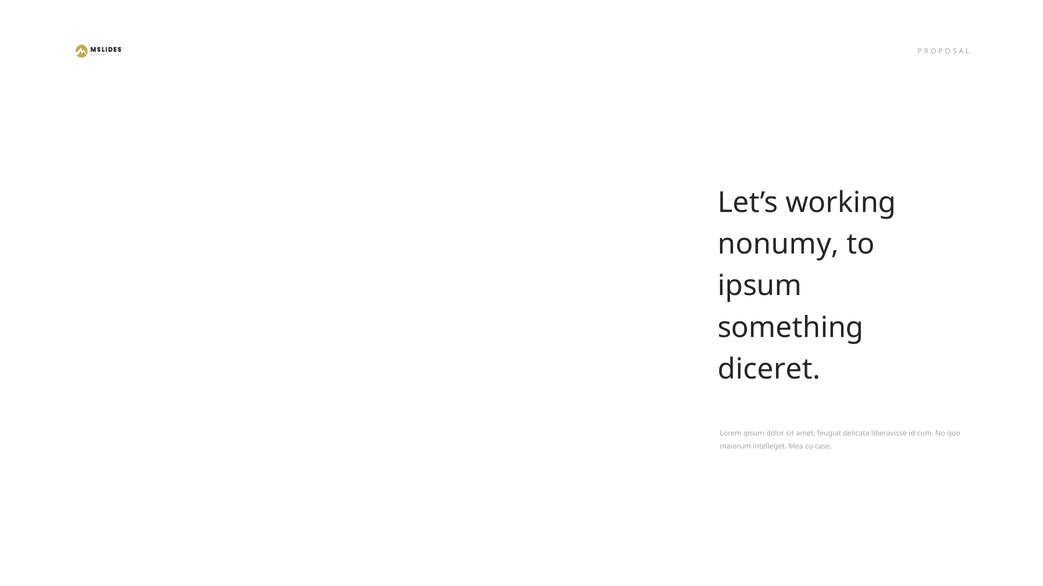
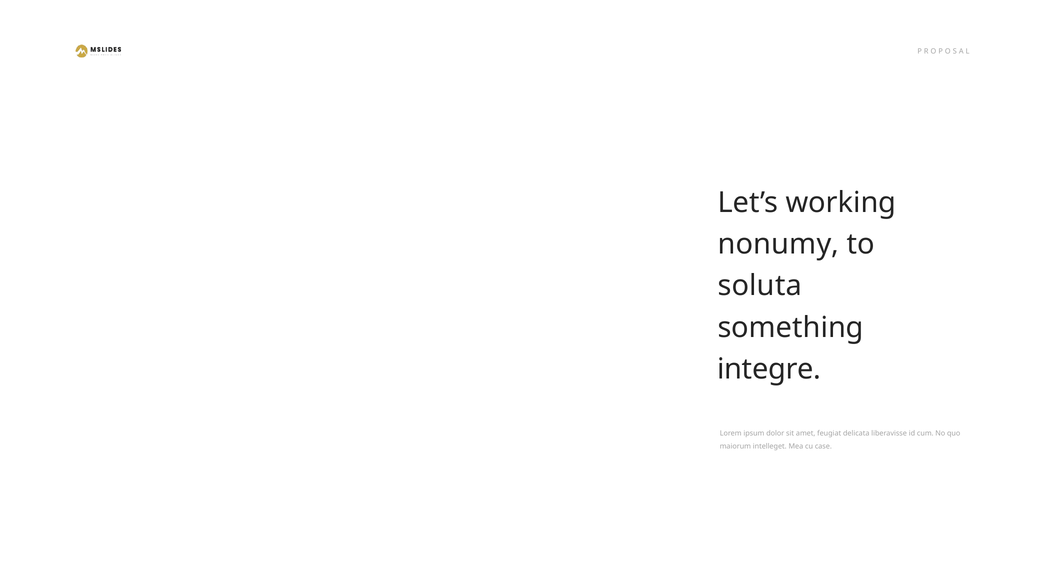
ipsum at (760, 286): ipsum -> soluta
diceret: diceret -> integre
